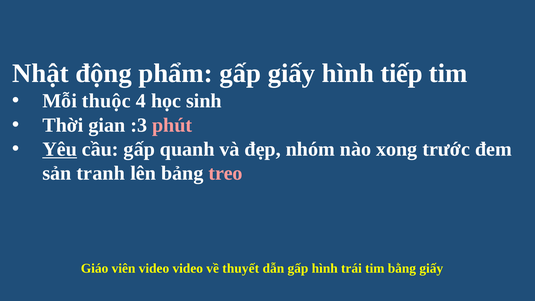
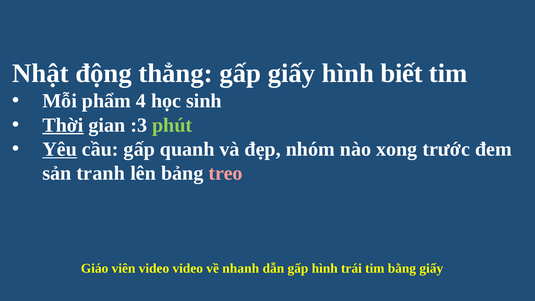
phẩm: phẩm -> thẳng
tiếp: tiếp -> biết
thuộc: thuộc -> phẩm
Thời underline: none -> present
phút colour: pink -> light green
thuyết: thuyết -> nhanh
